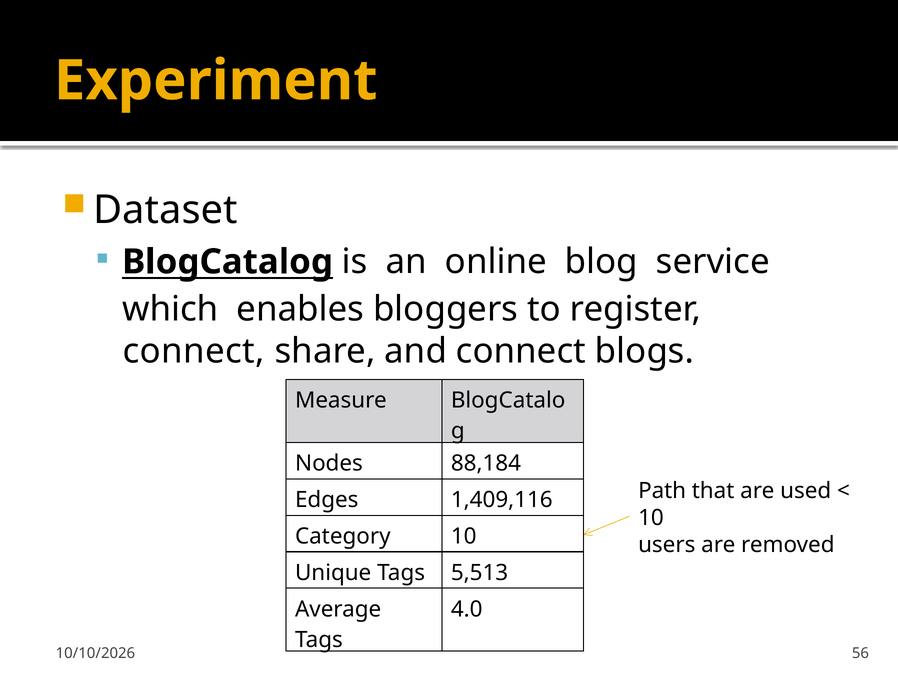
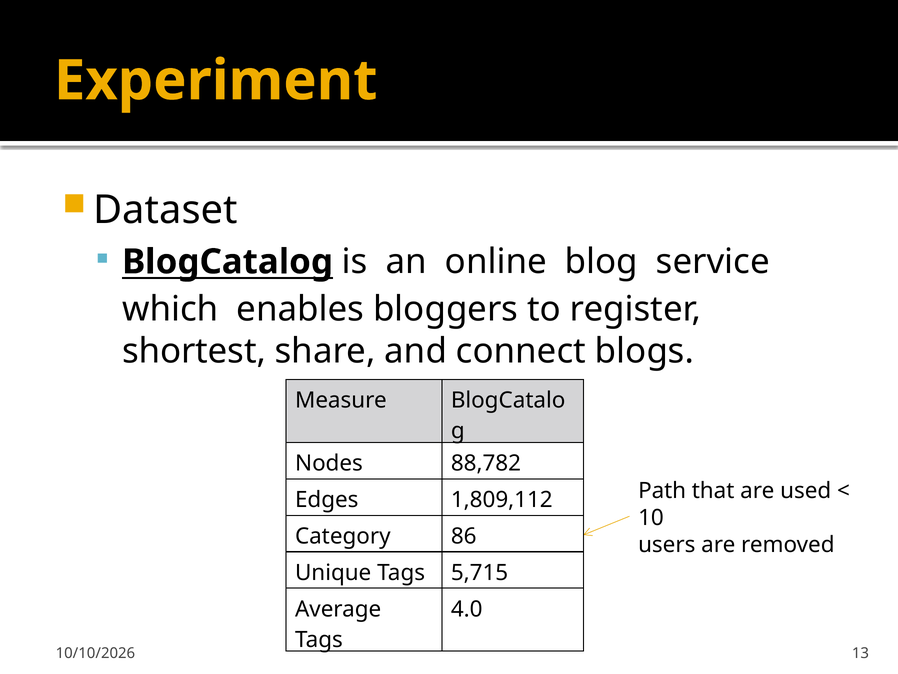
connect at (194, 351): connect -> shortest
88,184: 88,184 -> 88,782
1,409,116: 1,409,116 -> 1,809,112
Category 10: 10 -> 86
5,513: 5,513 -> 5,715
56: 56 -> 13
